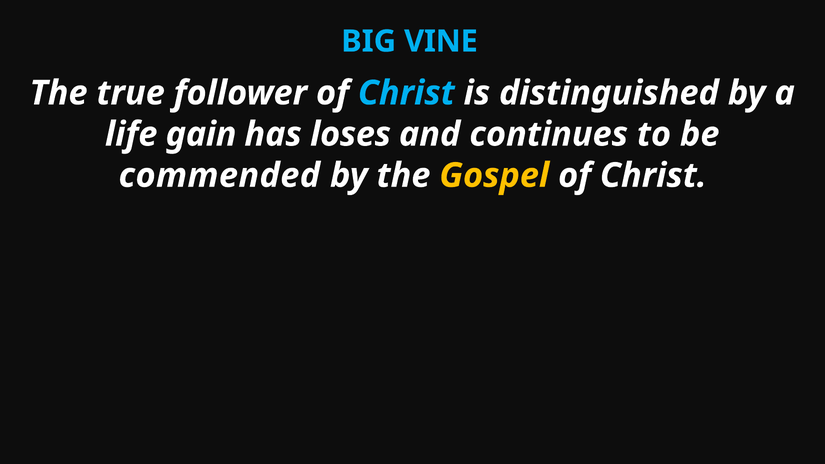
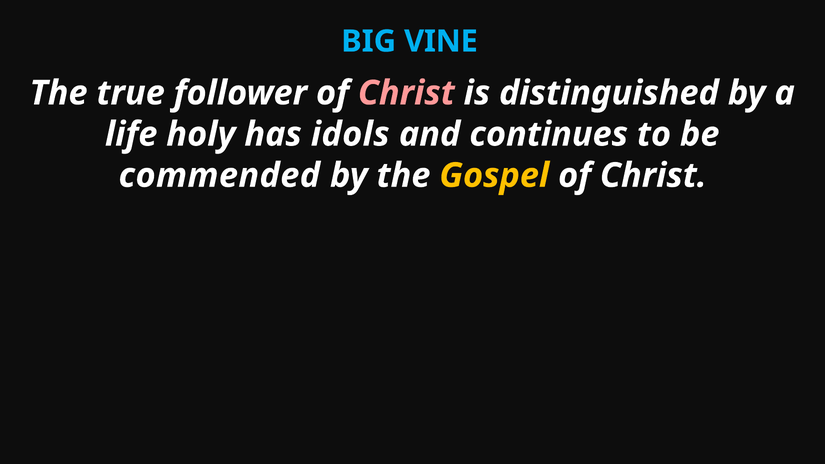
Christ at (406, 93) colour: light blue -> pink
gain: gain -> holy
loses: loses -> idols
